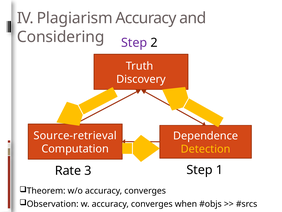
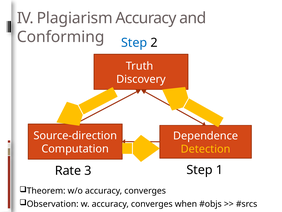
Considering: Considering -> Conforming
Step at (134, 43) colour: purple -> blue
Source-retrieval: Source-retrieval -> Source-direction
